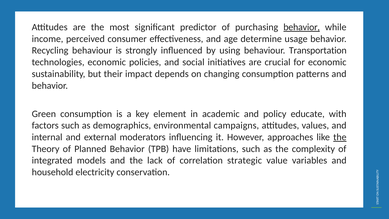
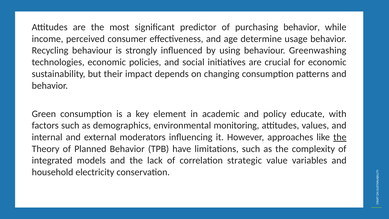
behavior at (302, 27) underline: present -> none
Transportation: Transportation -> Greenwashing
campaigns: campaigns -> monitoring
